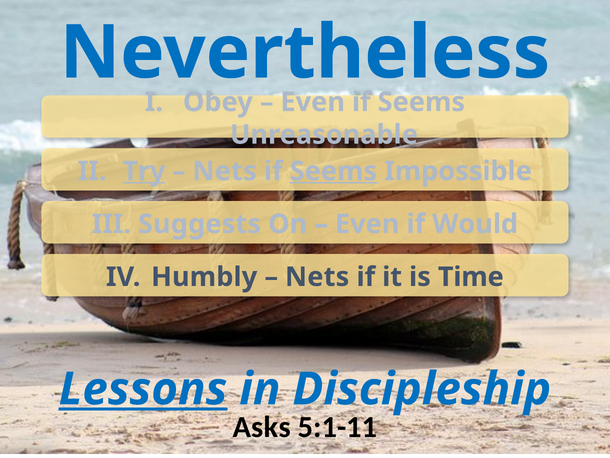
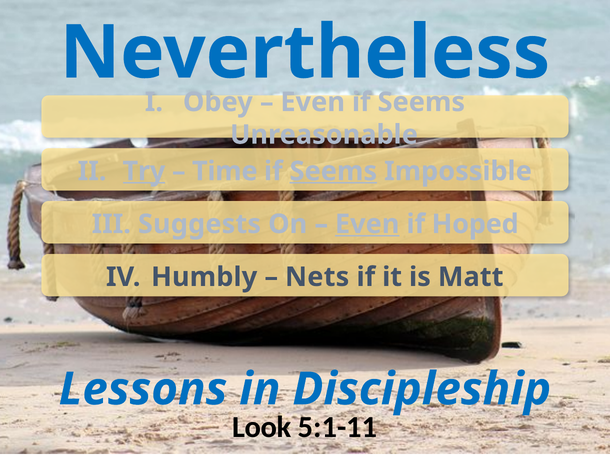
Nets at (225, 171): Nets -> Time
Even at (367, 224) underline: none -> present
Would: Would -> Hoped
Time: Time -> Matt
Lessons underline: present -> none
Asks: Asks -> Look
